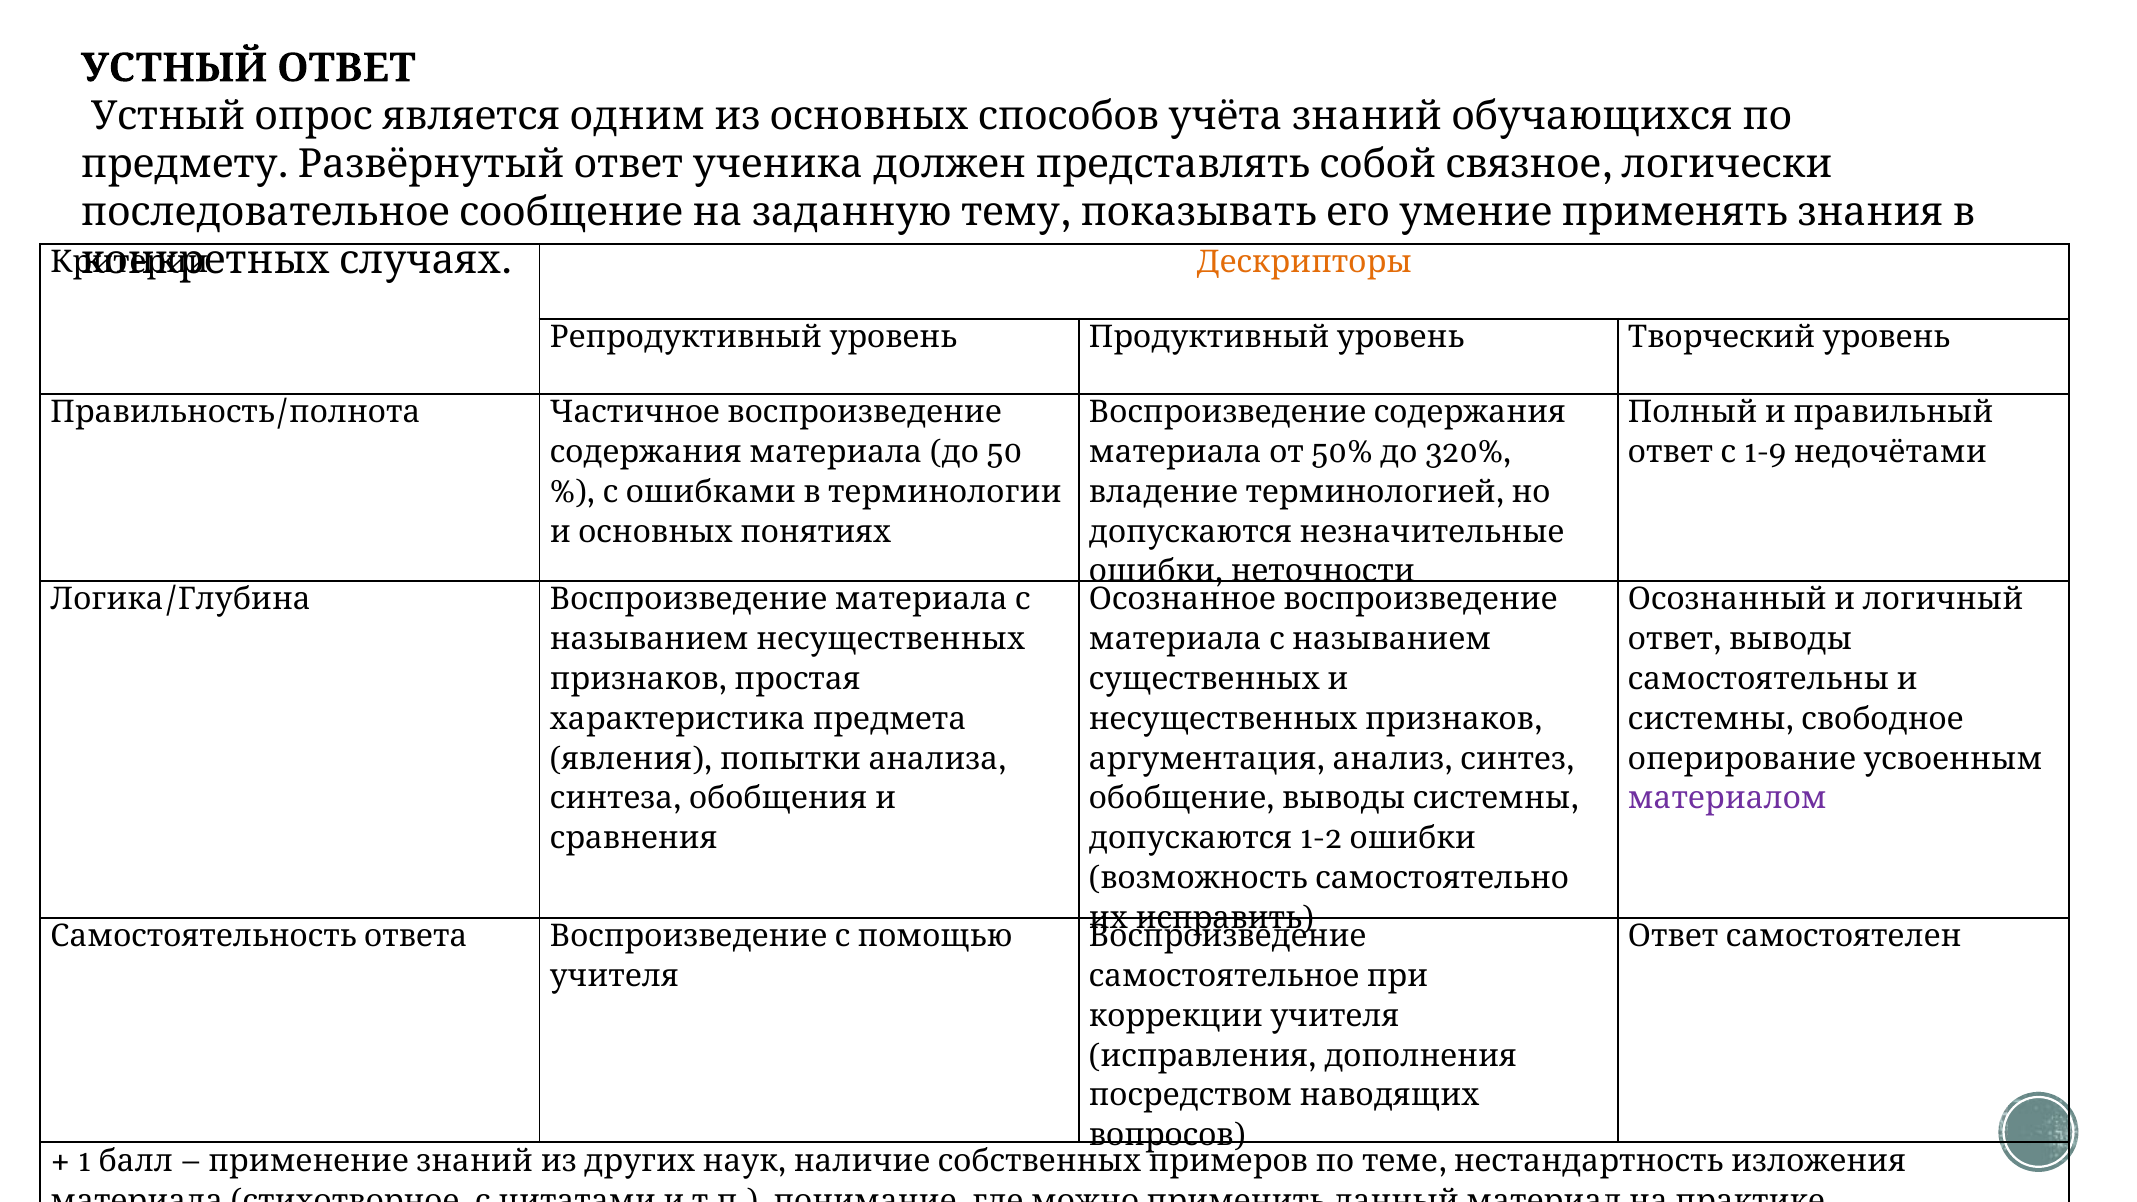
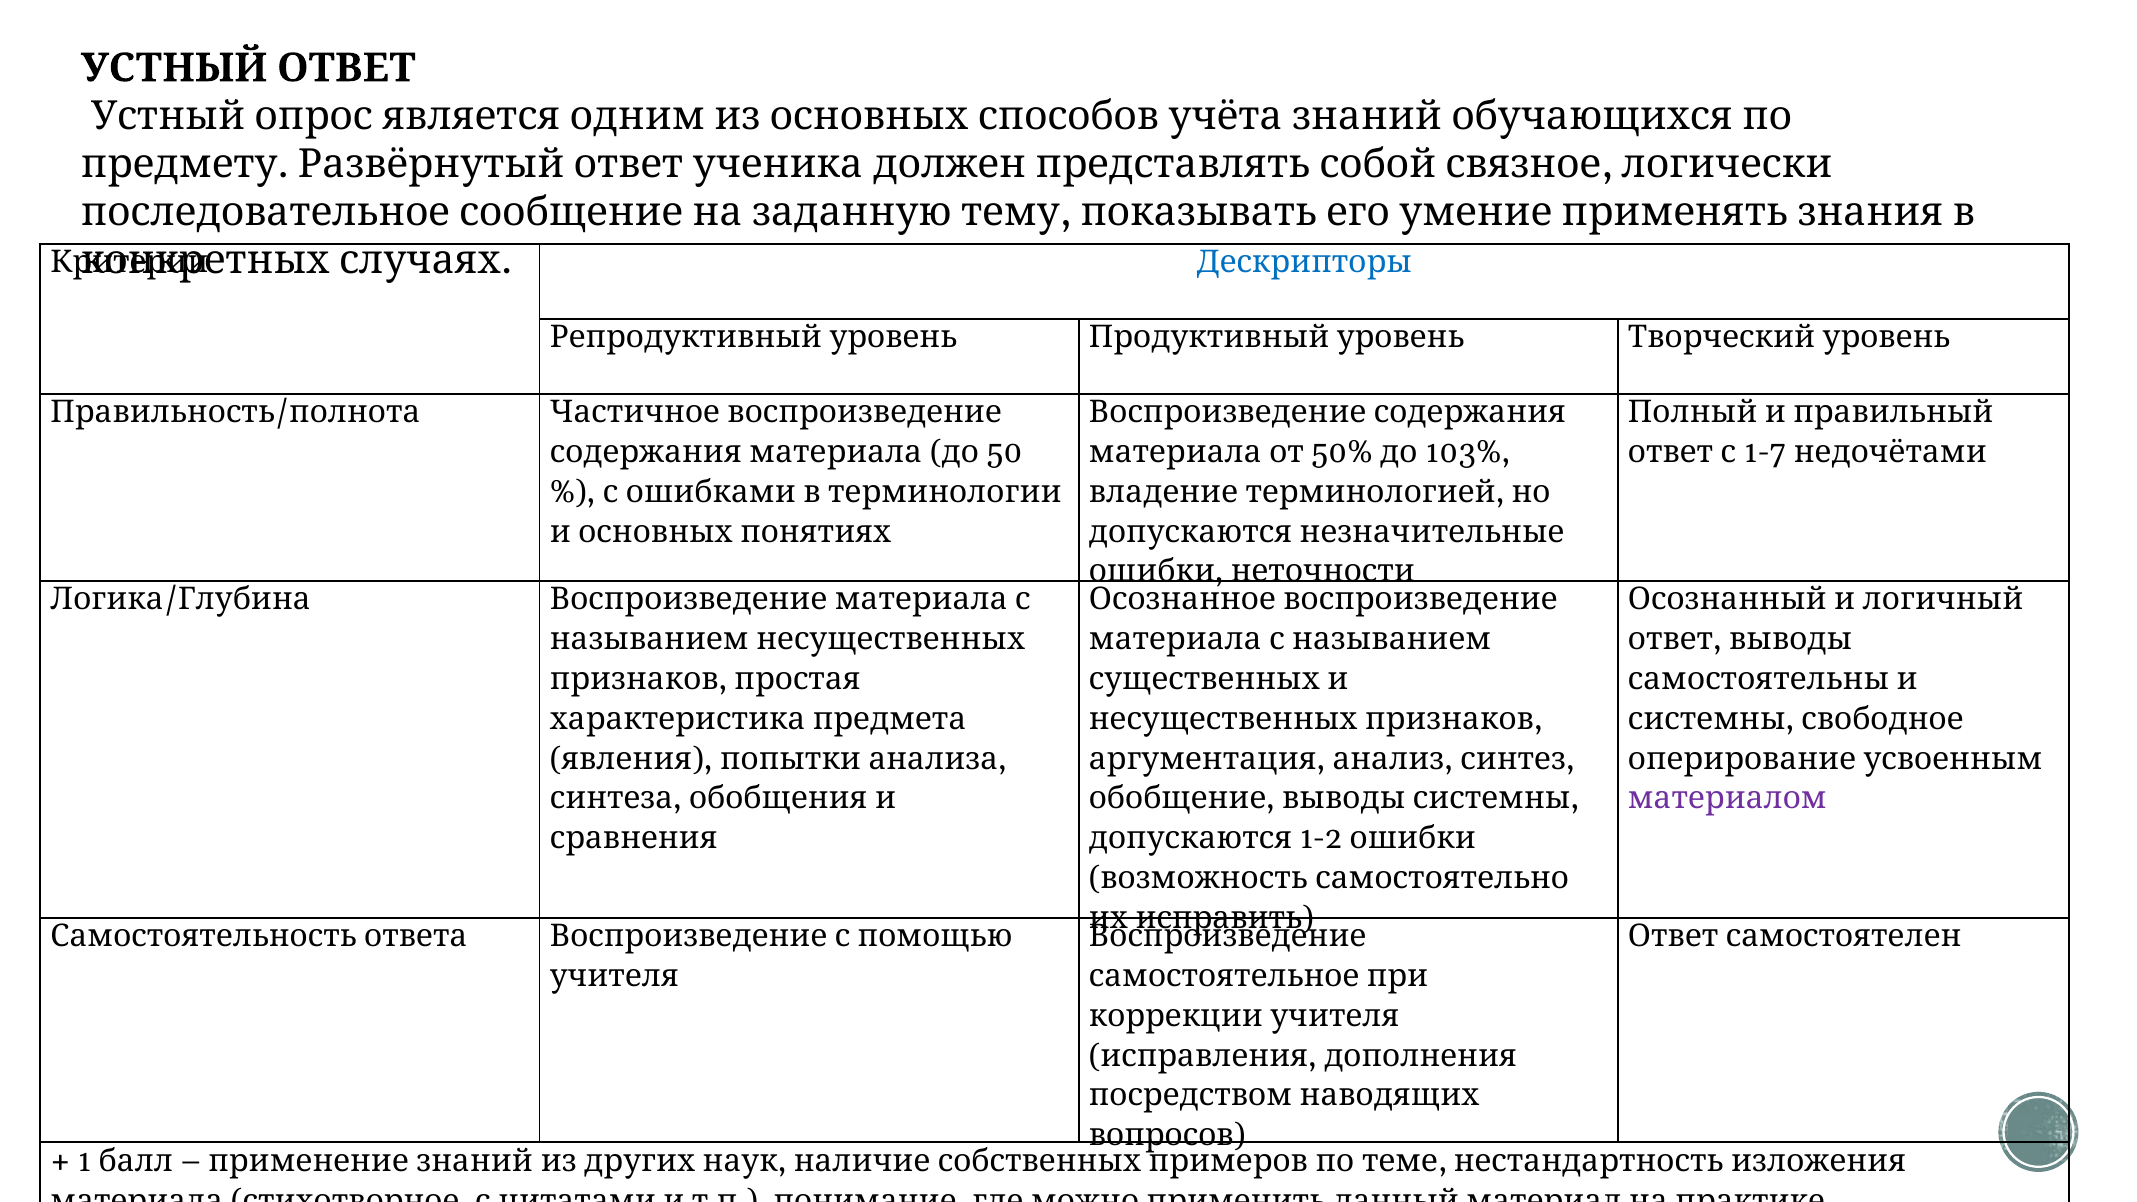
Дескрипторы colour: orange -> blue
320%: 320% -> 103%
1-9: 1-9 -> 1-7
